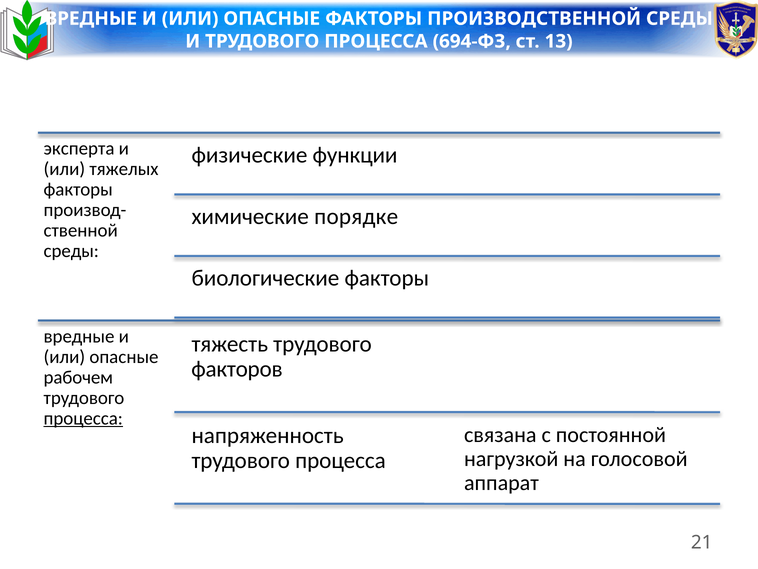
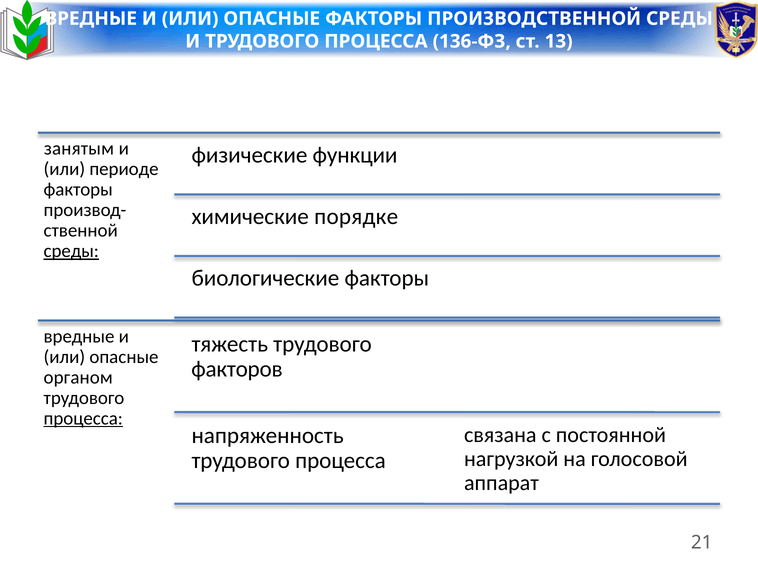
694-ФЗ: 694-ФЗ -> 136-ФЗ
эксперта: эксперта -> занятым
тяжелых: тяжелых -> периоде
среды at (71, 251) underline: none -> present
рабочем: рабочем -> органом
